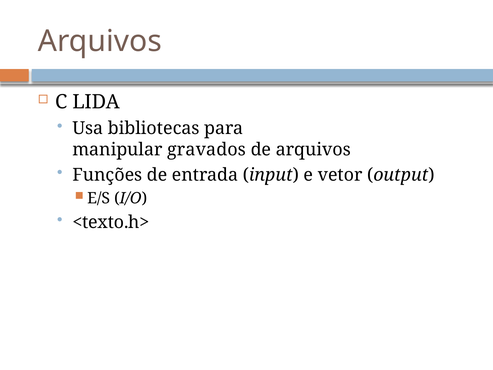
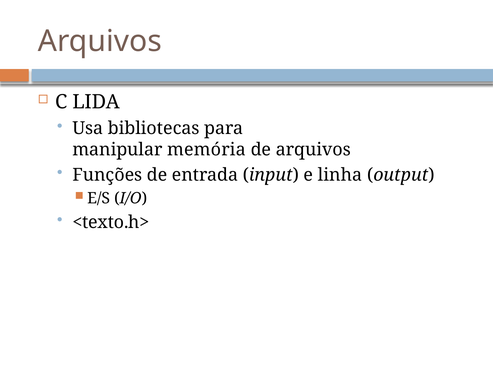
gravados: gravados -> memória
vetor: vetor -> linha
